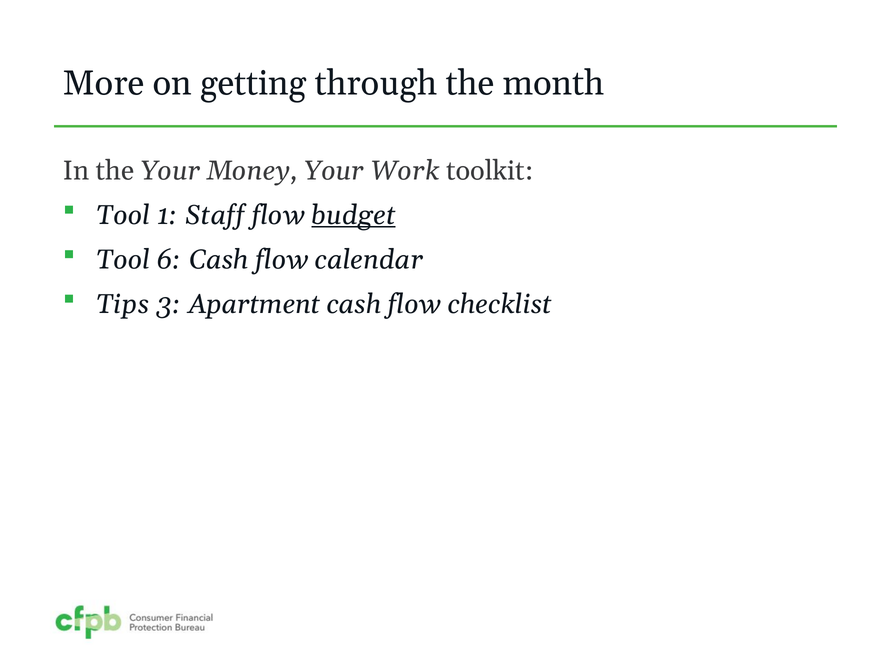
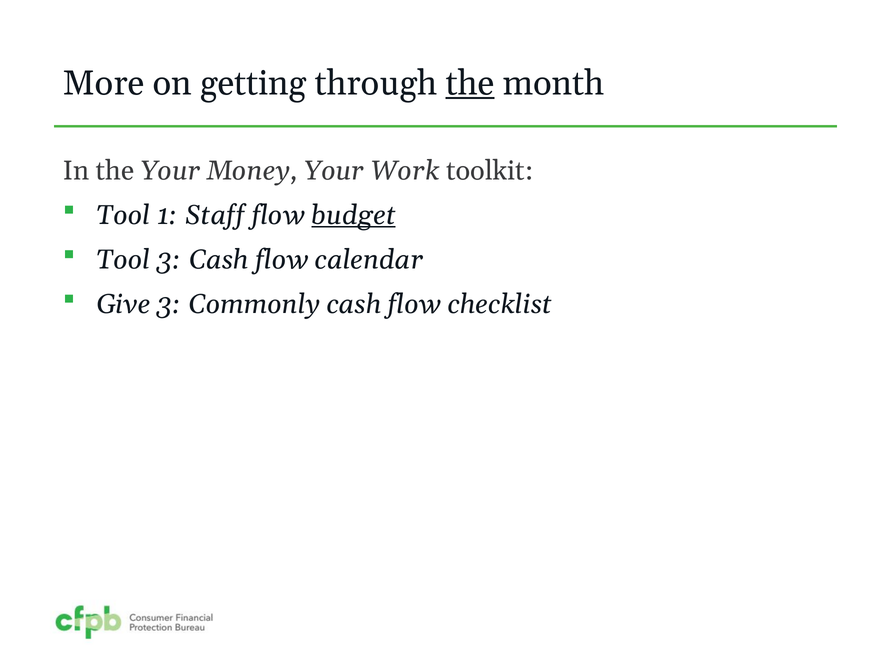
the at (470, 83) underline: none -> present
Tool 6: 6 -> 3
Tips: Tips -> Give
Apartment: Apartment -> Commonly
